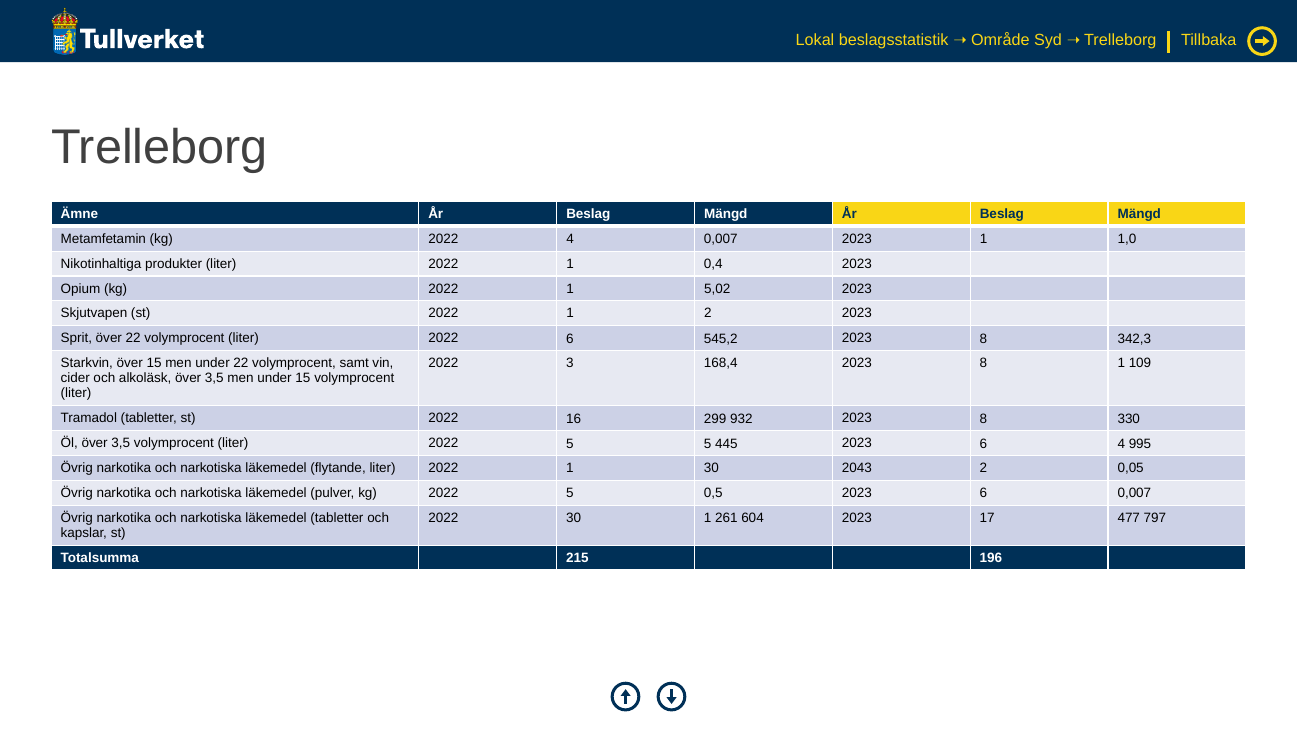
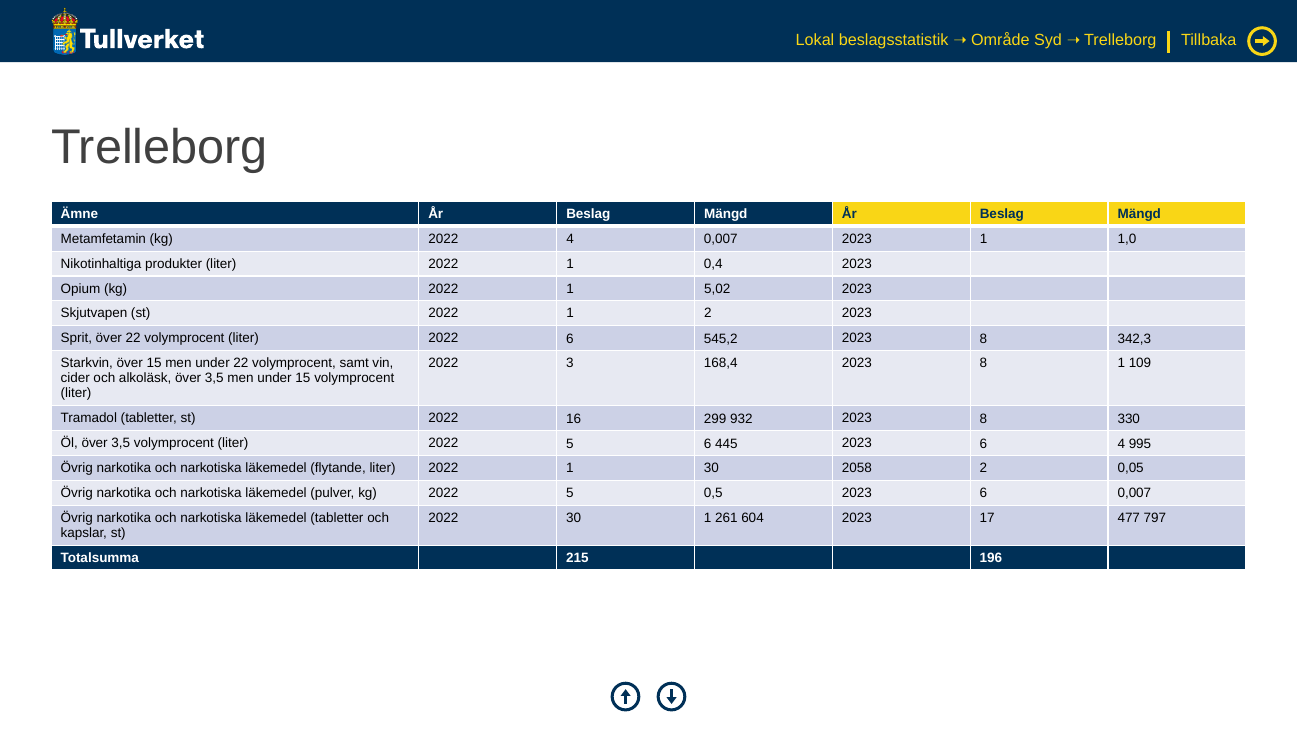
5 5: 5 -> 6
2043: 2043 -> 2058
